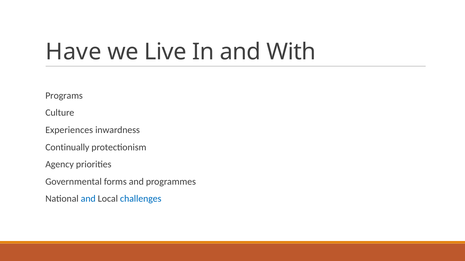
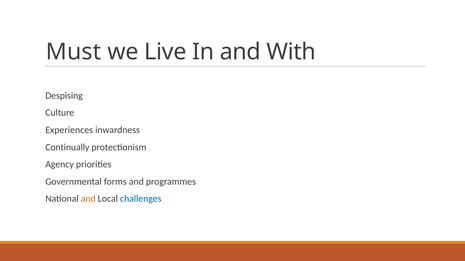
Have: Have -> Must
Programs: Programs -> Despising
and at (88, 199) colour: blue -> orange
